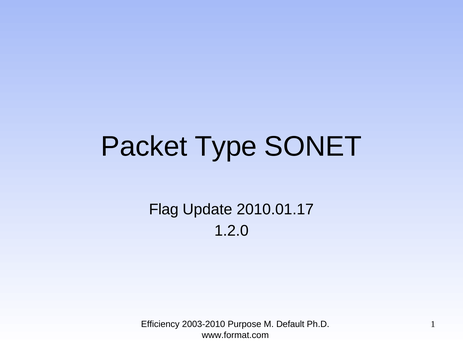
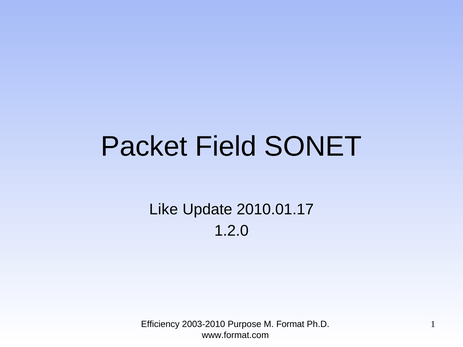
Type: Type -> Field
Flag: Flag -> Like
Default: Default -> Format
